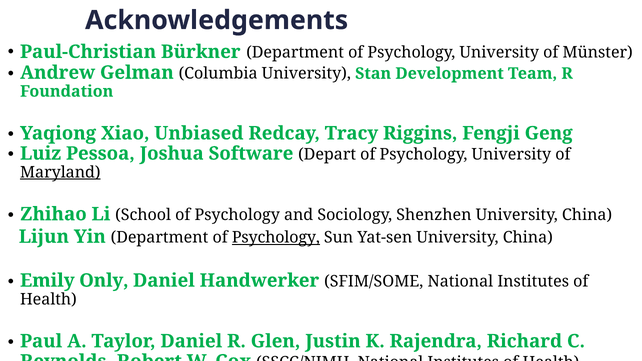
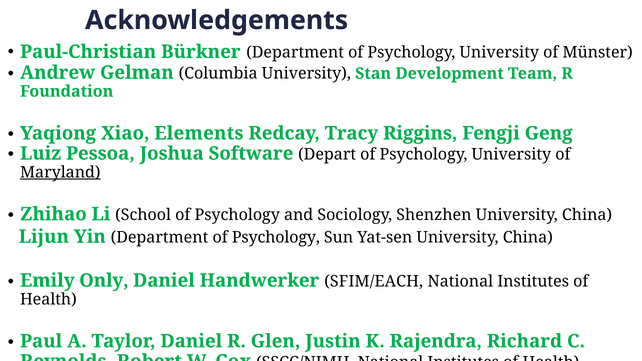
Unbiased: Unbiased -> Elements
Psychology at (276, 238) underline: present -> none
SFIM/SOME: SFIM/SOME -> SFIM/EACH
